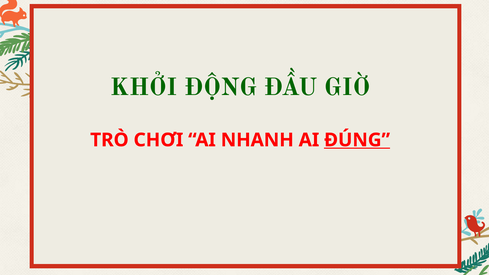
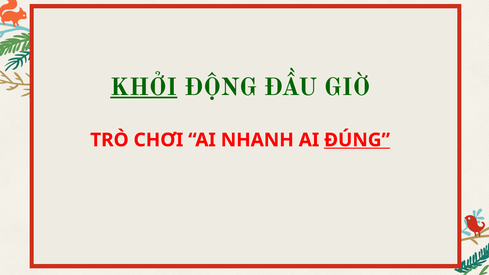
KHỞI underline: none -> present
